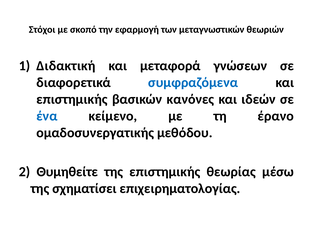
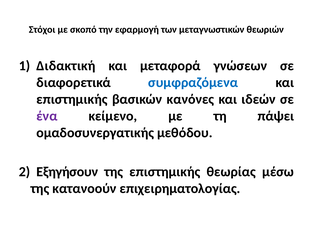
ένα colour: blue -> purple
έρανο: έρανο -> πάψει
Θυμηθείτε: Θυμηθείτε -> Εξηγήσουν
σχηματίσει: σχηματίσει -> κατανοούν
